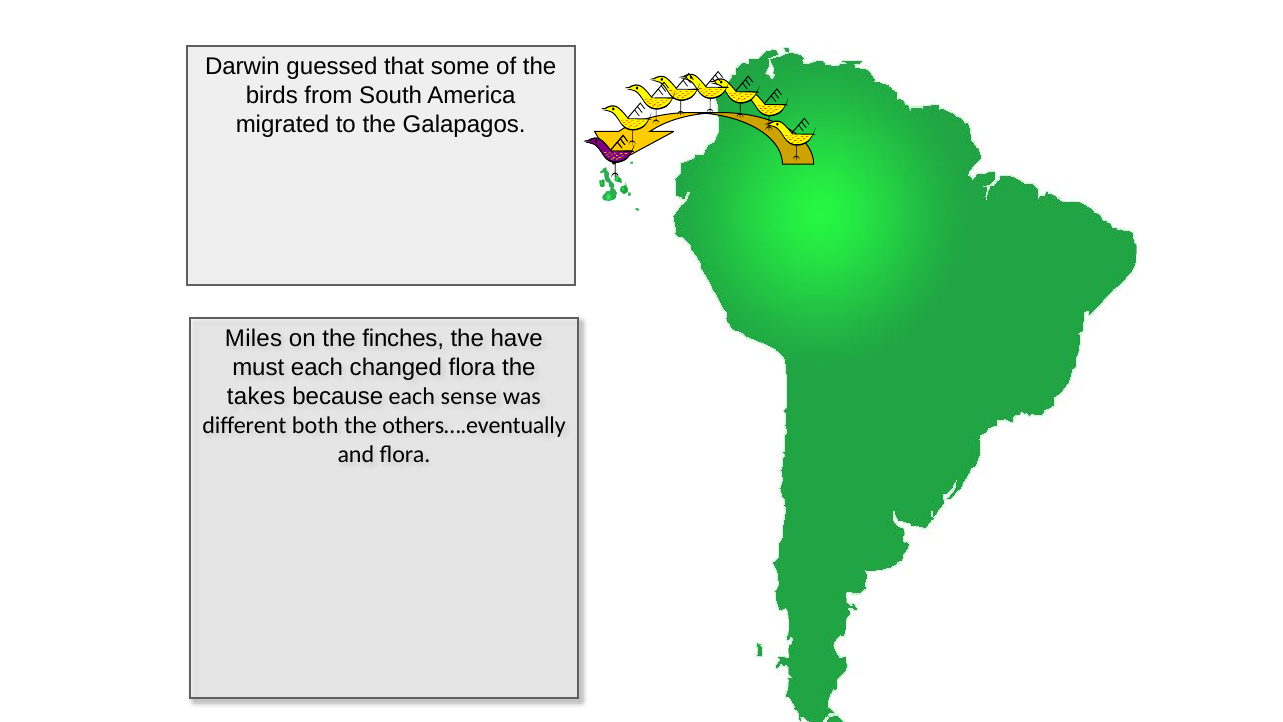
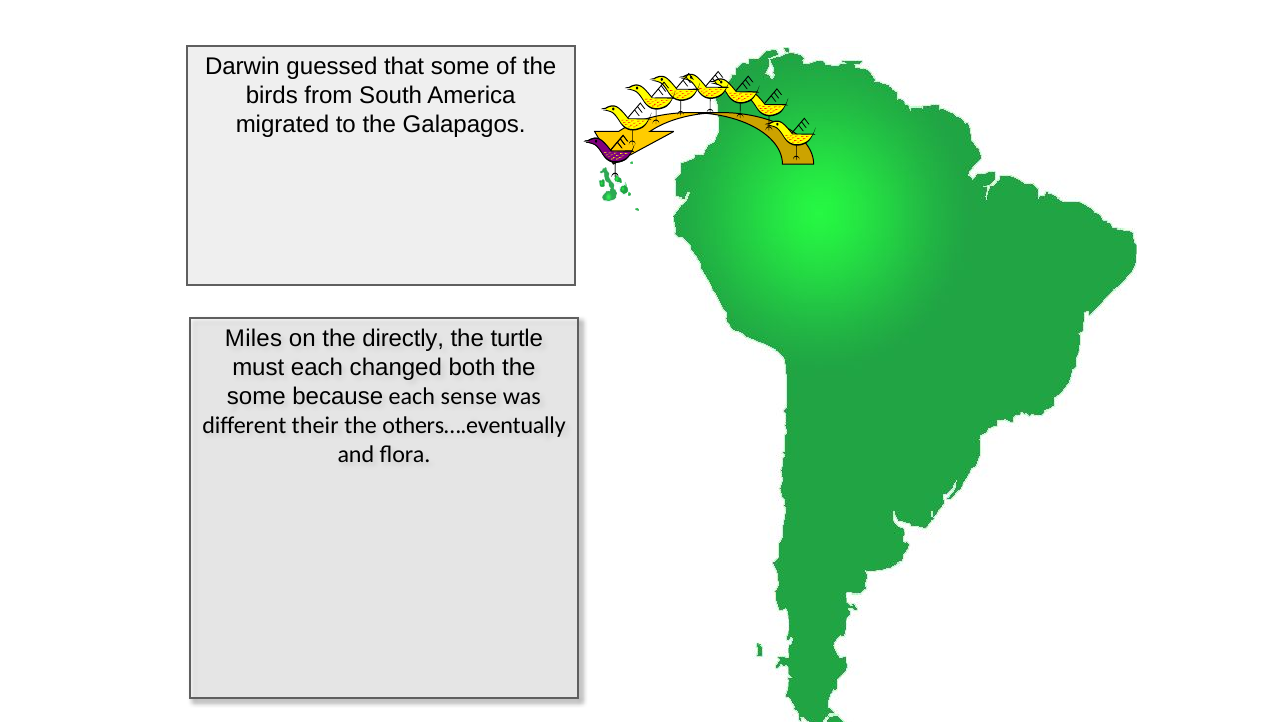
finches: finches -> directly
have: have -> turtle
changed flora: flora -> both
takes at (256, 396): takes -> some
both: both -> their
